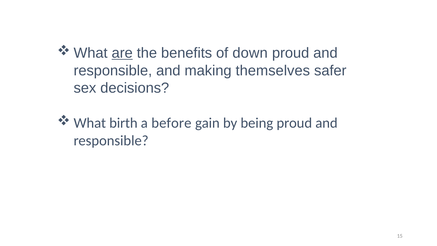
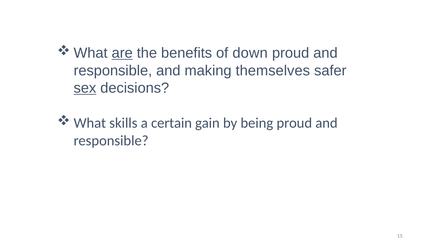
sex underline: none -> present
birth: birth -> skills
before: before -> certain
